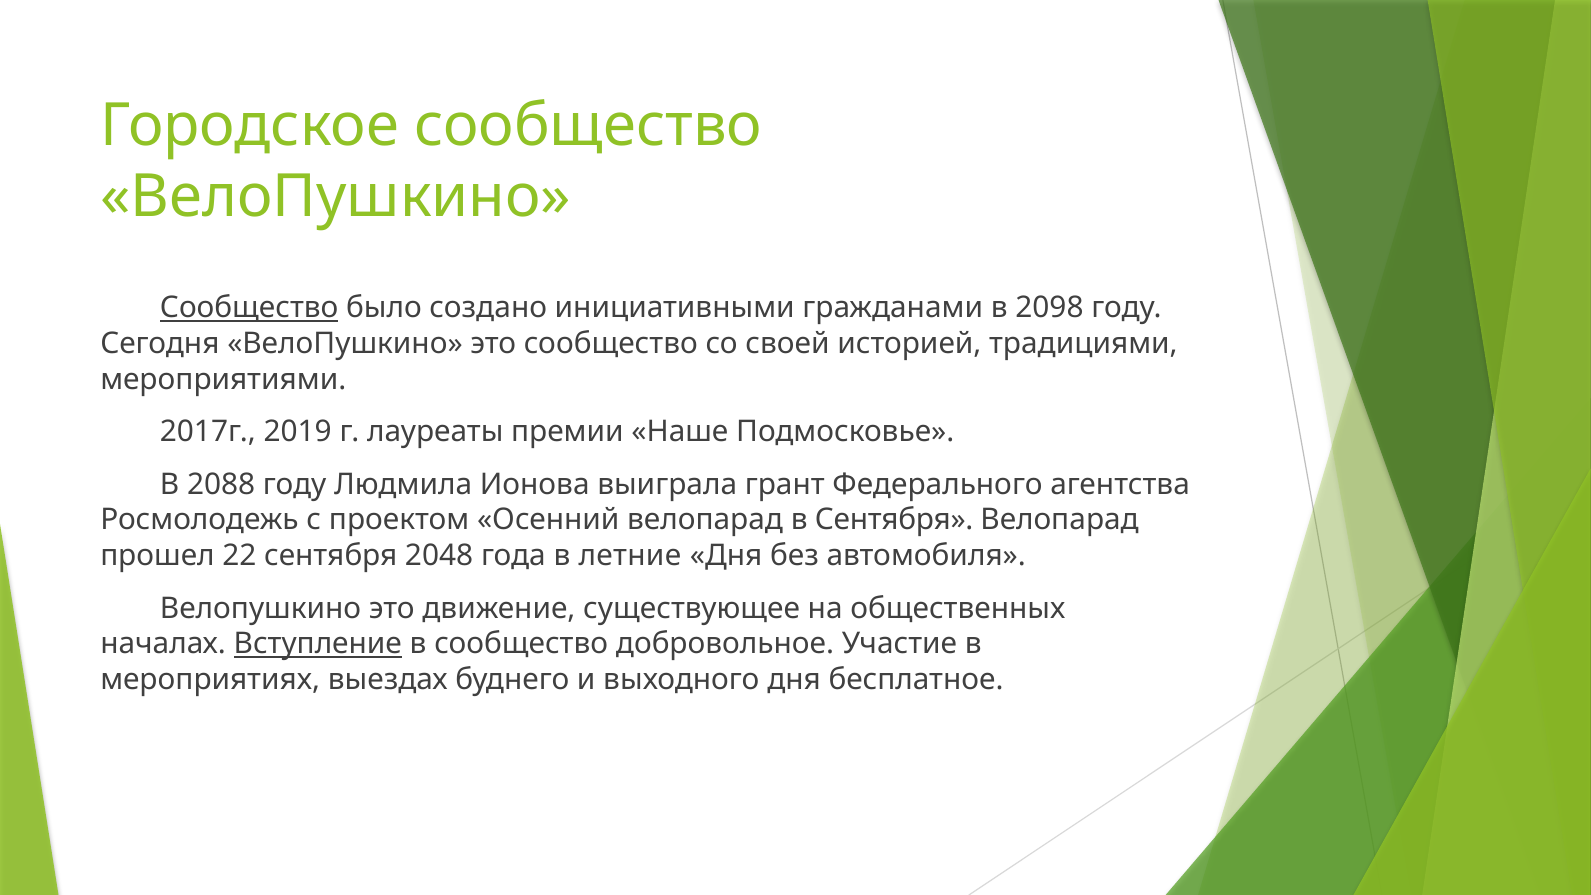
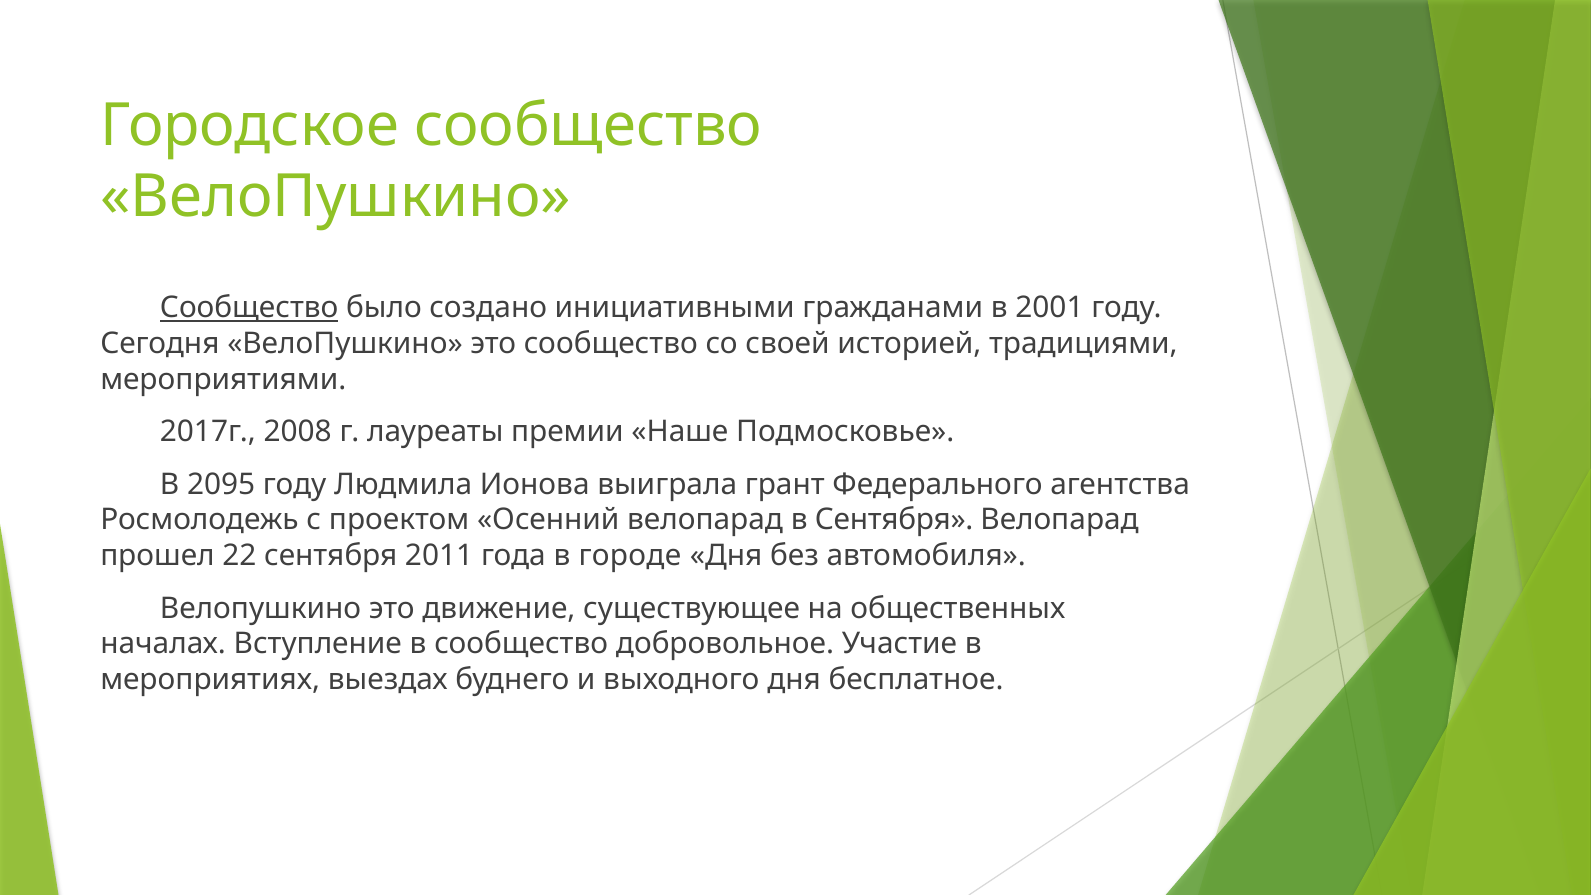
2098: 2098 -> 2001
2019: 2019 -> 2008
2088: 2088 -> 2095
2048: 2048 -> 2011
летние: летние -> городе
Вступление underline: present -> none
